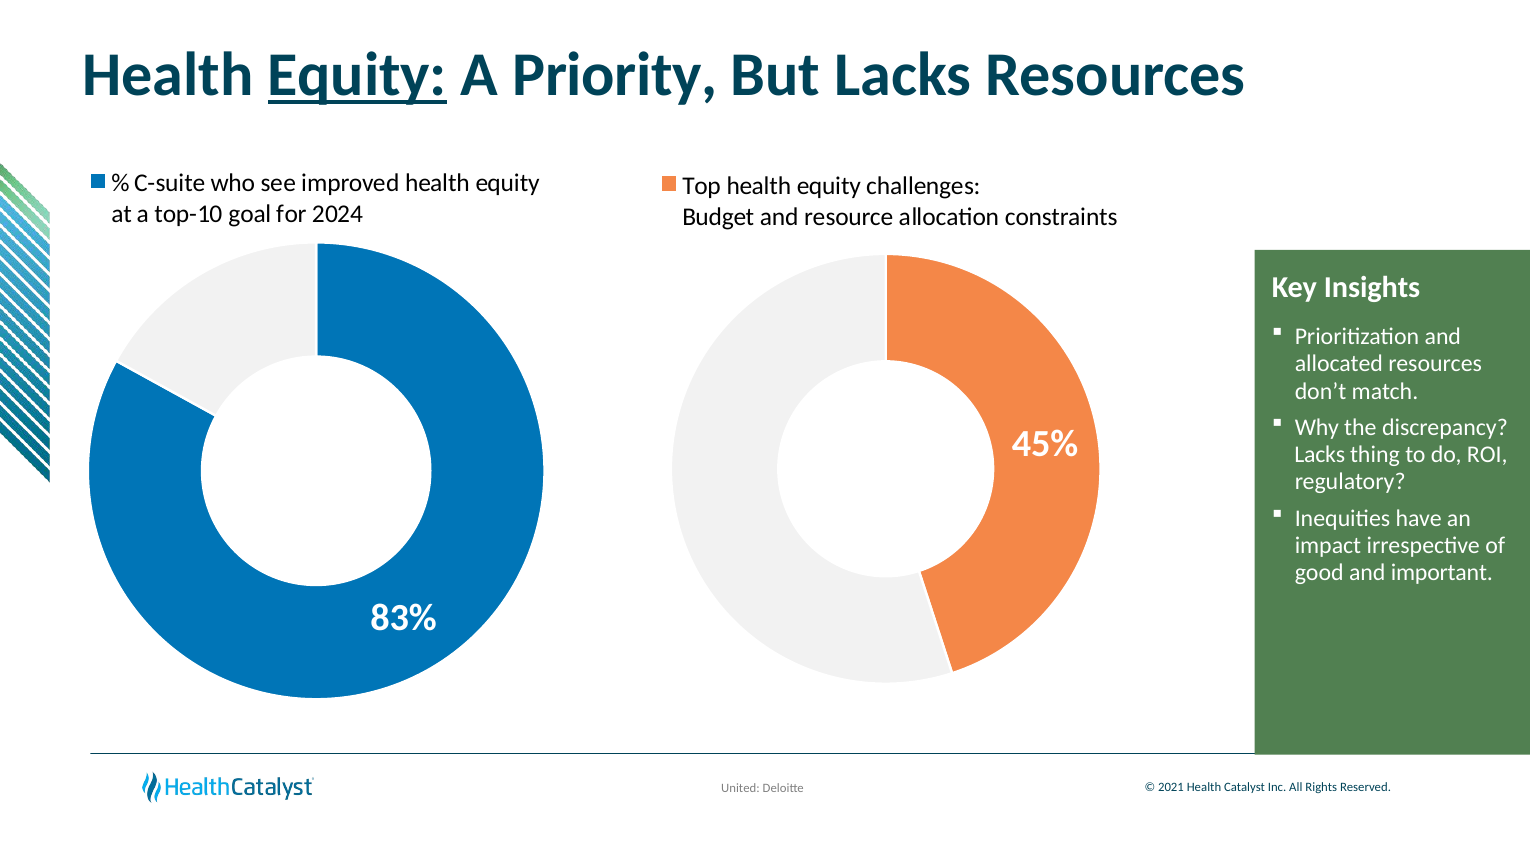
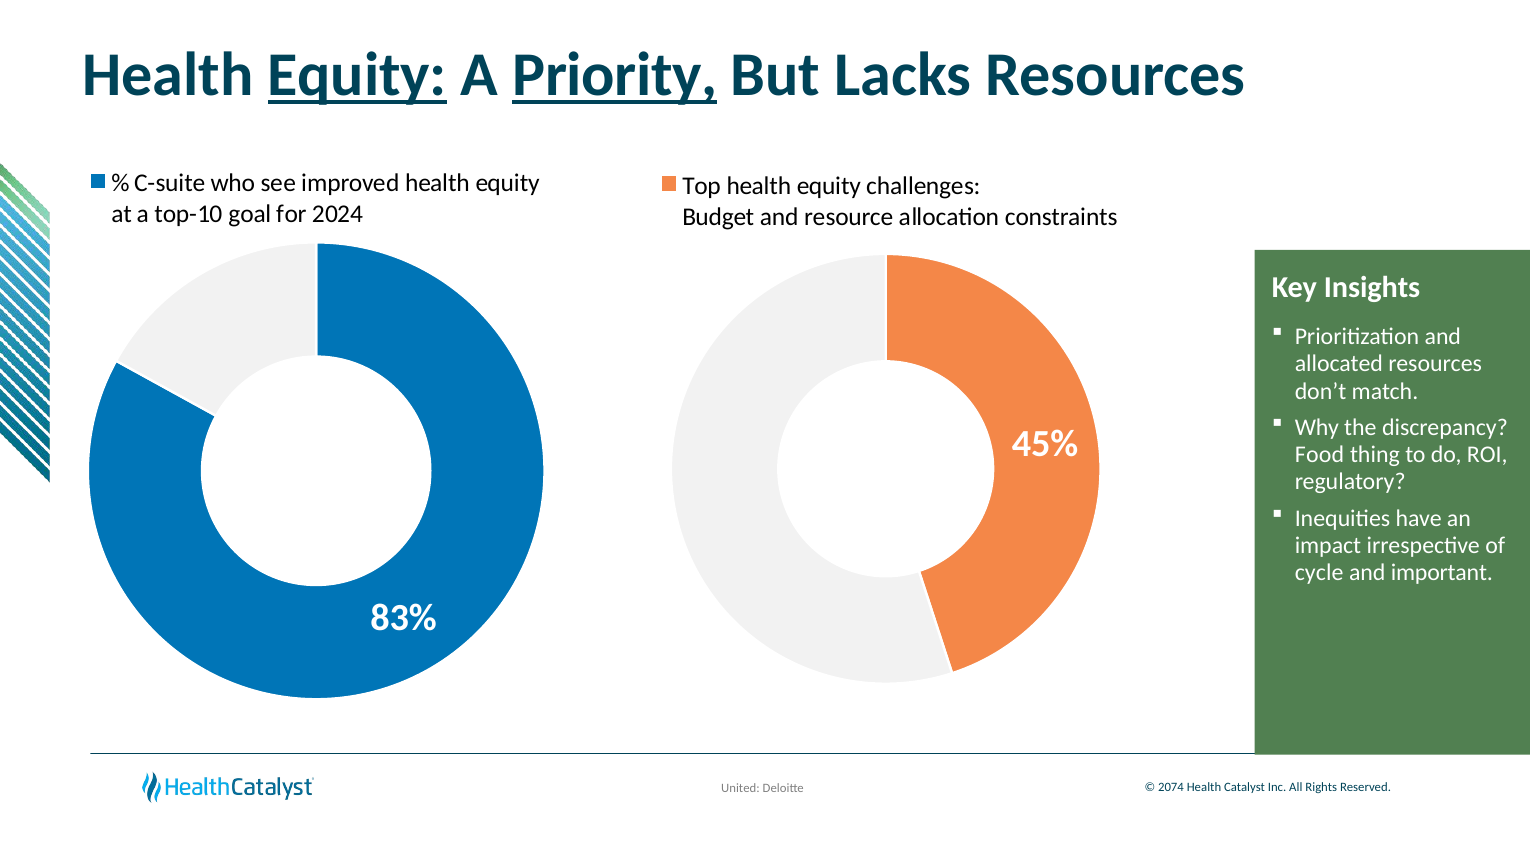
Priority underline: none -> present
Lacks at (1320, 455): Lacks -> Food
good: good -> cycle
2021: 2021 -> 2074
